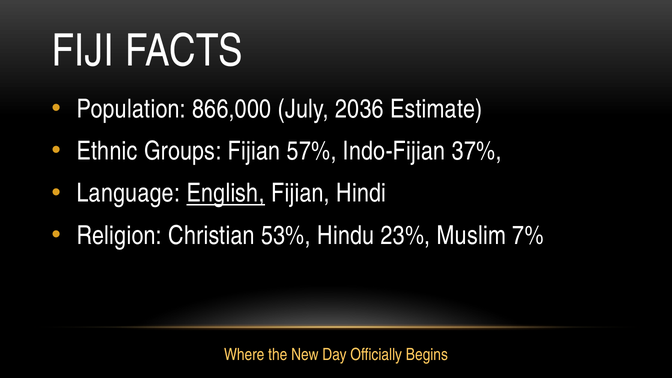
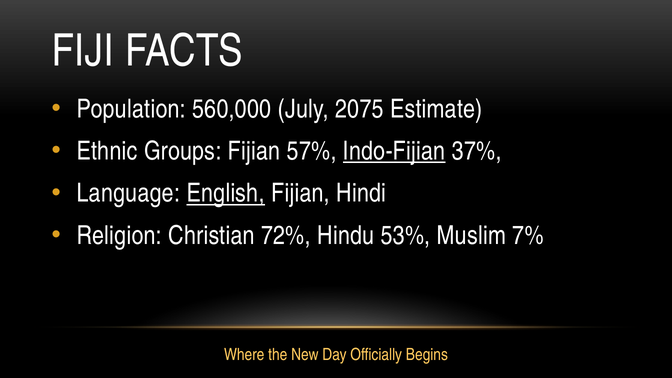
866,000: 866,000 -> 560,000
2036: 2036 -> 2075
Indo-Fijian underline: none -> present
53%: 53% -> 72%
23%: 23% -> 53%
